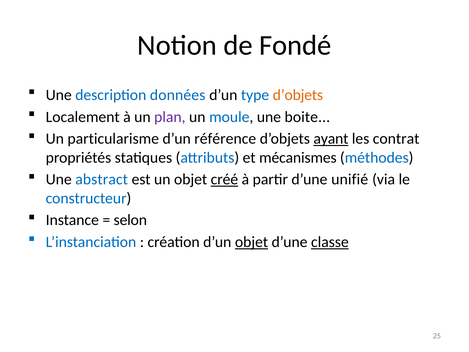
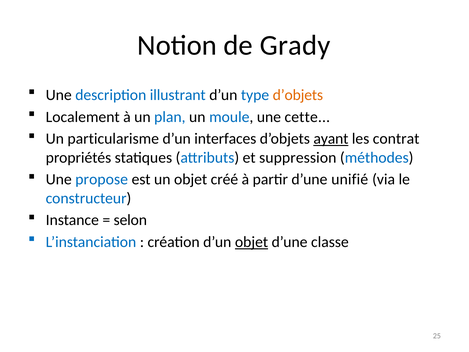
Fondé: Fondé -> Grady
données: données -> illustrant
plan colour: purple -> blue
boite: boite -> cette
référence: référence -> interfaces
mécanismes: mécanismes -> suppression
abstract: abstract -> propose
créé underline: present -> none
classe underline: present -> none
